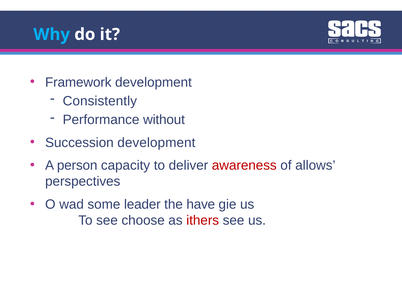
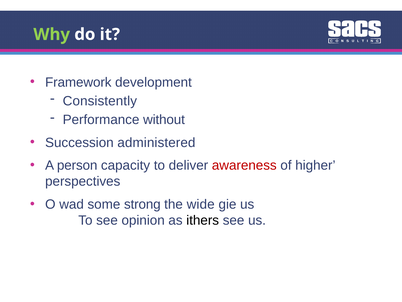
Why colour: light blue -> light green
Succession development: development -> administered
allows: allows -> higher
leader: leader -> strong
have: have -> wide
choose: choose -> opinion
ithers colour: red -> black
